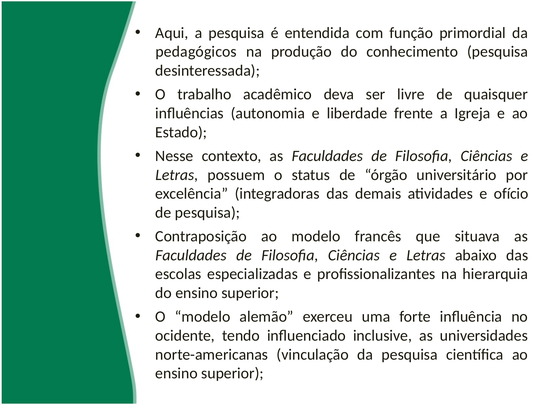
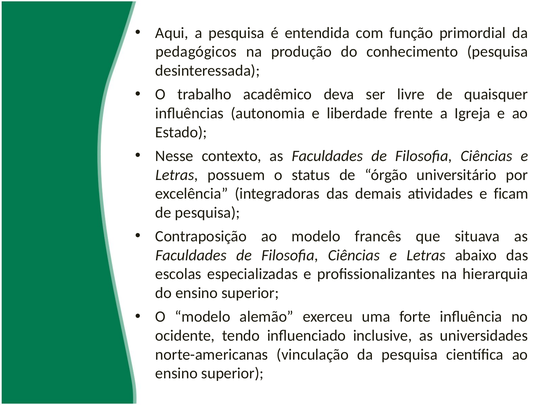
ofício: ofício -> ficam
